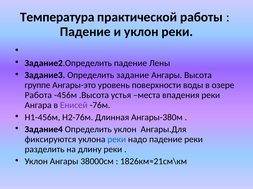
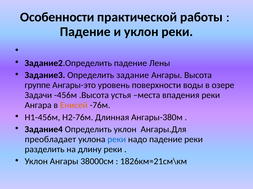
Температура: Температура -> Особенности
Работа: Работа -> Задачи
Енисей colour: purple -> orange
фиксируются: фиксируются -> преобладает
